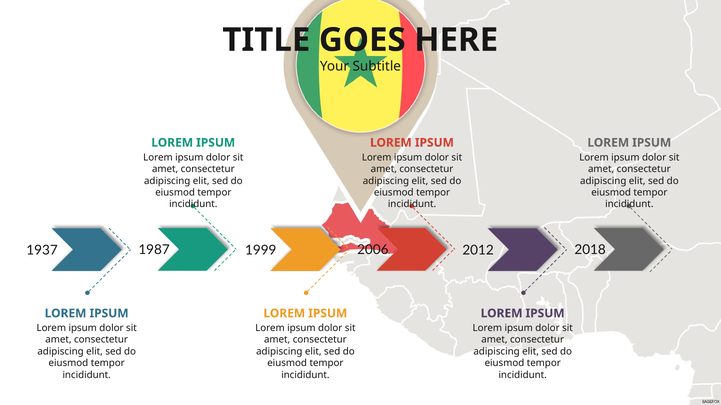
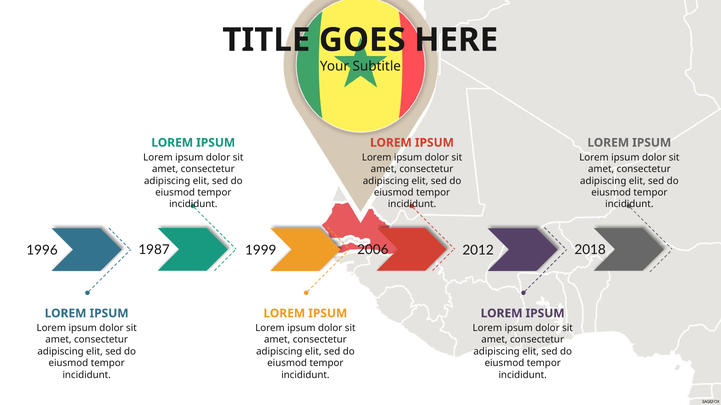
1937: 1937 -> 1996
